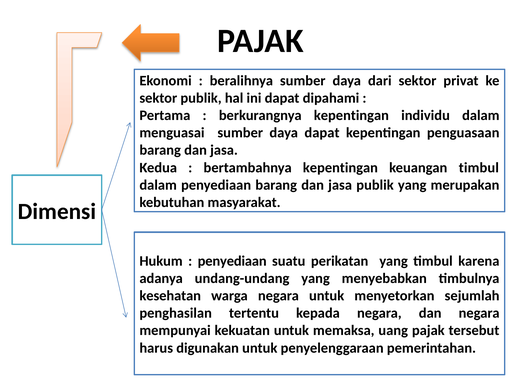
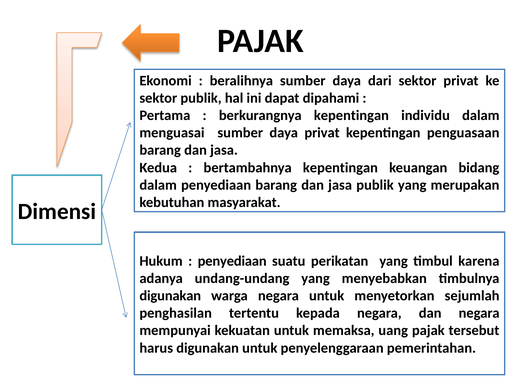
daya dapat: dapat -> privat
keuangan timbul: timbul -> bidang
kesehatan at (170, 296): kesehatan -> digunakan
